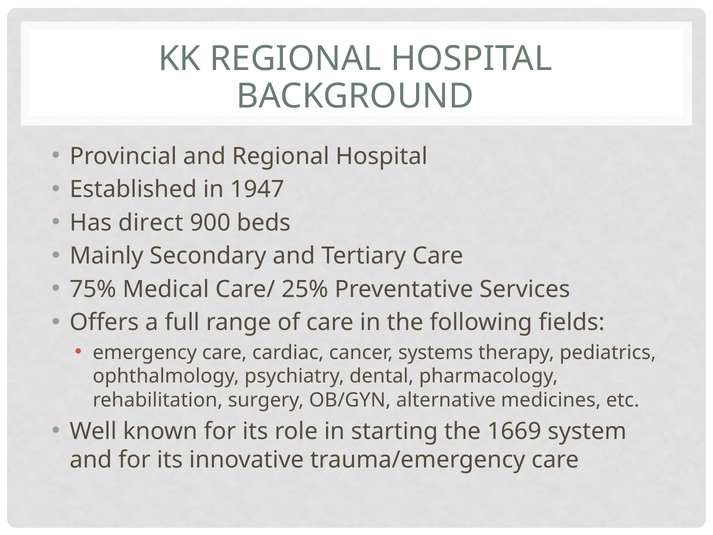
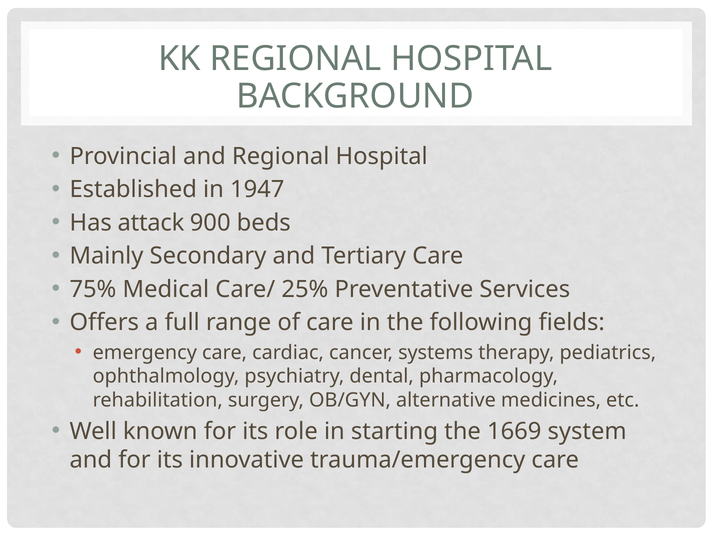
direct: direct -> attack
